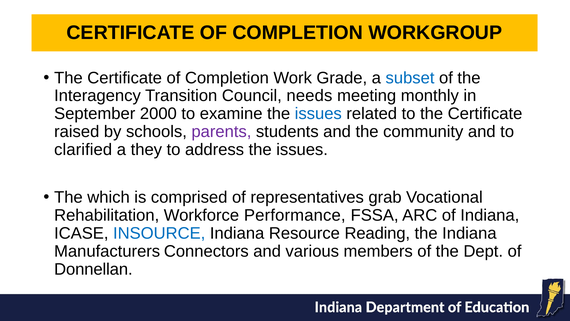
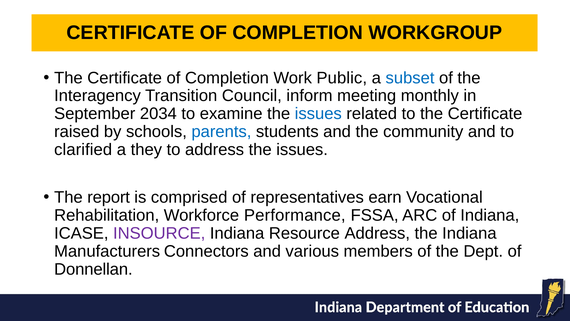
Grade: Grade -> Public
needs: needs -> inform
2000: 2000 -> 2034
parents colour: purple -> blue
which: which -> report
grab: grab -> earn
INSOURCE colour: blue -> purple
Resource Reading: Reading -> Address
